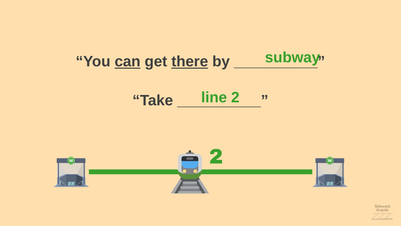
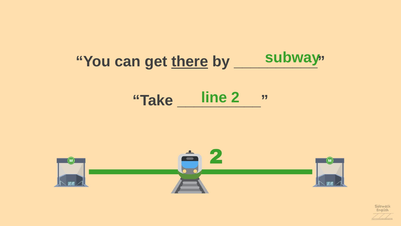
can underline: present -> none
